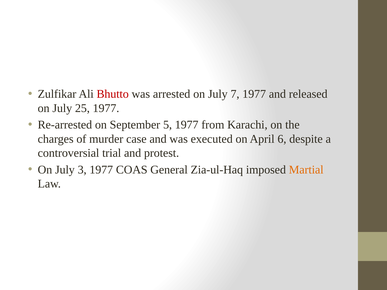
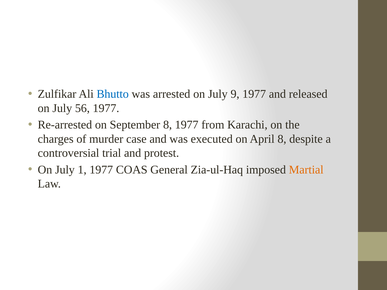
Bhutto colour: red -> blue
7: 7 -> 9
25: 25 -> 56
September 5: 5 -> 8
April 6: 6 -> 8
3: 3 -> 1
